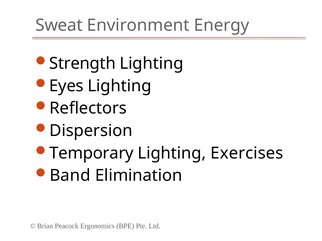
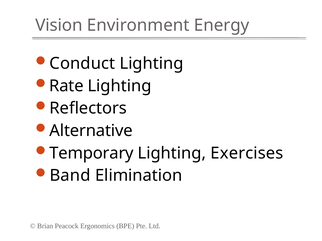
Sweat: Sweat -> Vision
Strength: Strength -> Conduct
Eyes: Eyes -> Rate
Dispersion: Dispersion -> Alternative
